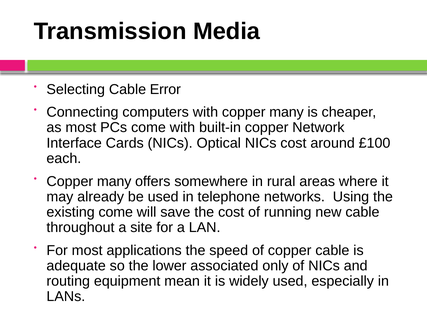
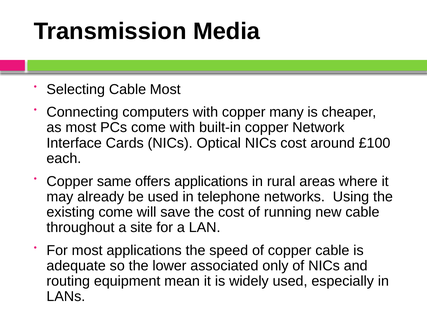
Cable Error: Error -> Most
many at (114, 181): many -> same
offers somewhere: somewhere -> applications
